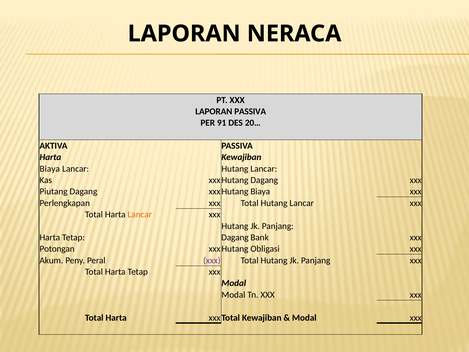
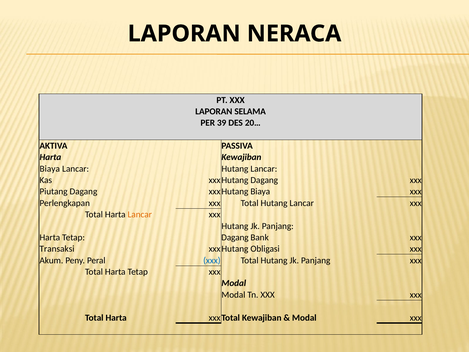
LAPORAN PASSIVA: PASSIVA -> SELAMA
91: 91 -> 39
Potongan: Potongan -> Transaksi
xxx at (212, 260) colour: purple -> blue
